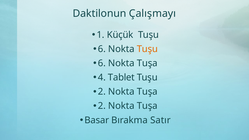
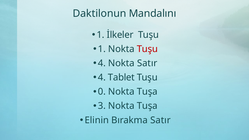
Çalışmayı: Çalışmayı -> Mandalını
Küçük: Küçük -> İlkeler
6 at (102, 49): 6 -> 1
Tuşu at (147, 49) colour: orange -> red
6 at (102, 63): 6 -> 4
Tuşa at (147, 63): Tuşa -> Satır
2 at (102, 92): 2 -> 0
2 at (102, 106): 2 -> 3
Basar: Basar -> Elinin
